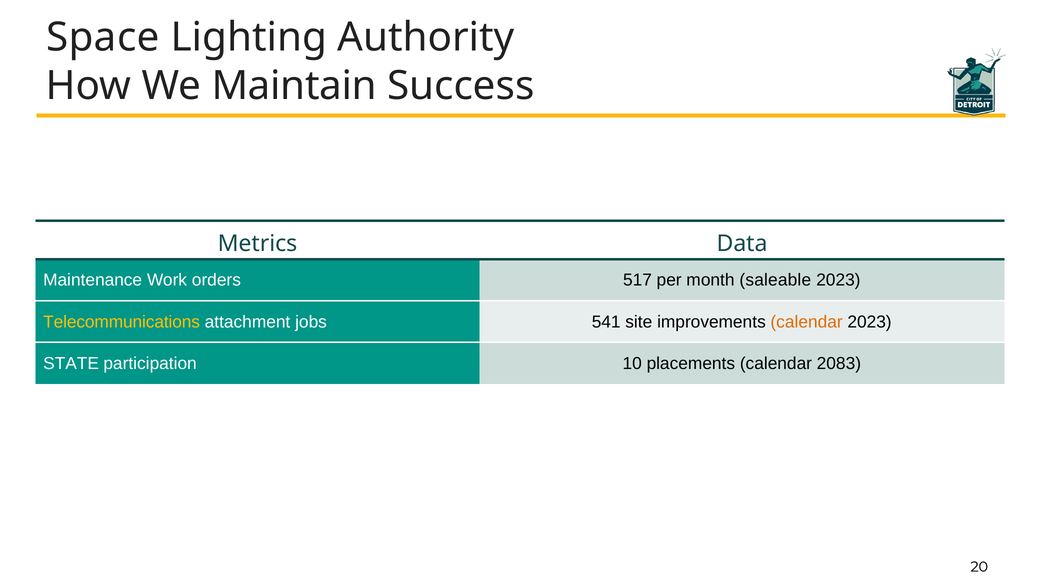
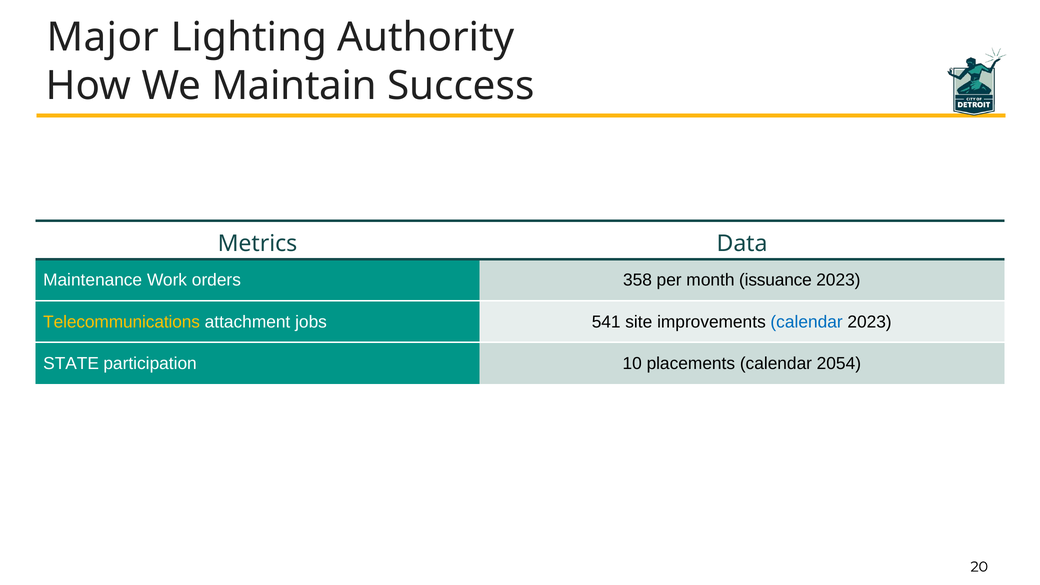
Space: Space -> Major
517: 517 -> 358
saleable: saleable -> issuance
calendar at (807, 322) colour: orange -> blue
2083: 2083 -> 2054
